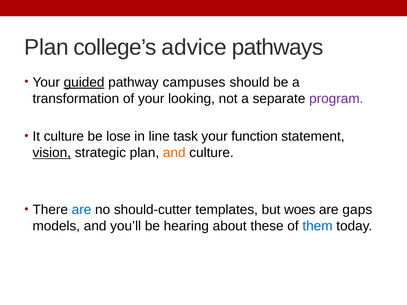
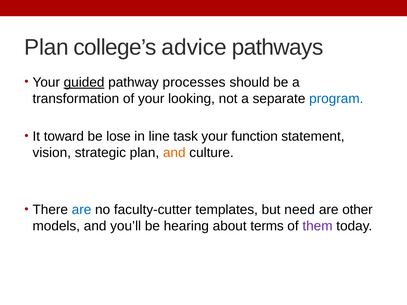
campuses: campuses -> processes
program colour: purple -> blue
It culture: culture -> toward
vision underline: present -> none
should-cutter: should-cutter -> faculty-cutter
woes: woes -> need
gaps: gaps -> other
these: these -> terms
them colour: blue -> purple
